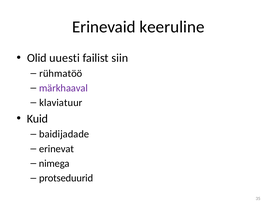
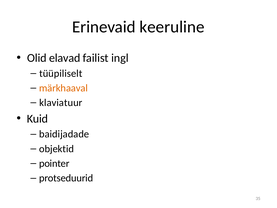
uuesti: uuesti -> elavad
siin: siin -> ingl
rühmatöö: rühmatöö -> tüüpiliselt
märkhaaval colour: purple -> orange
erinevat: erinevat -> objektid
nimega: nimega -> pointer
